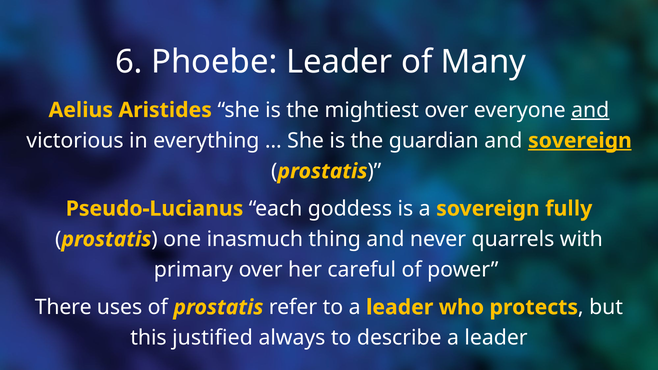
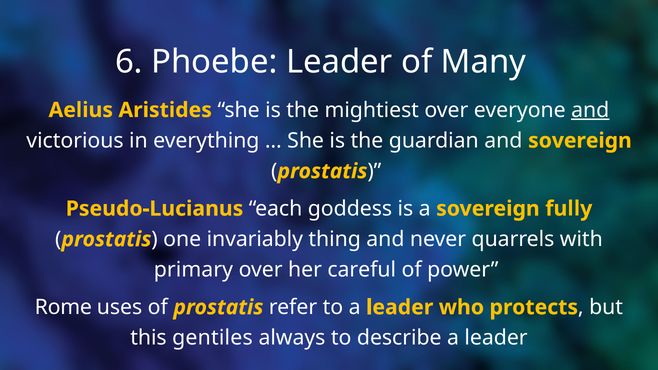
sovereign at (580, 141) underline: present -> none
inasmuch: inasmuch -> invariably
There: There -> Rome
justified: justified -> gentiles
